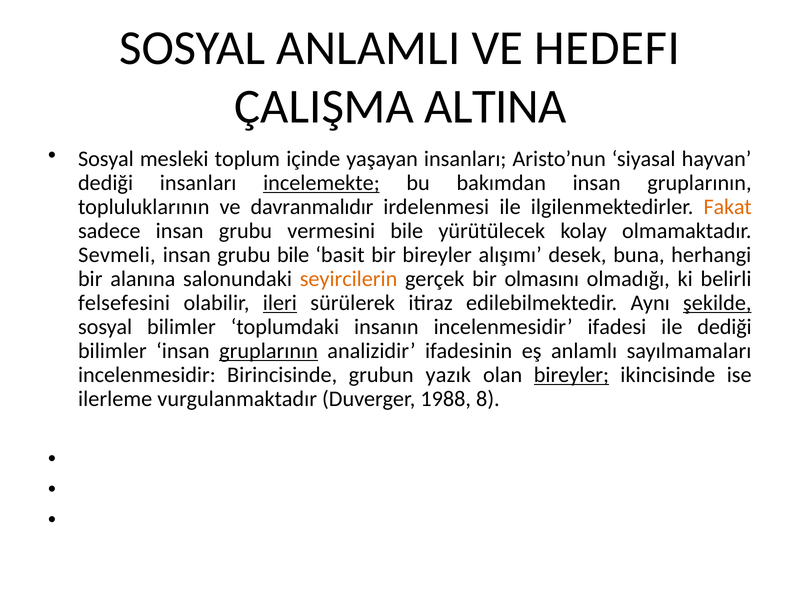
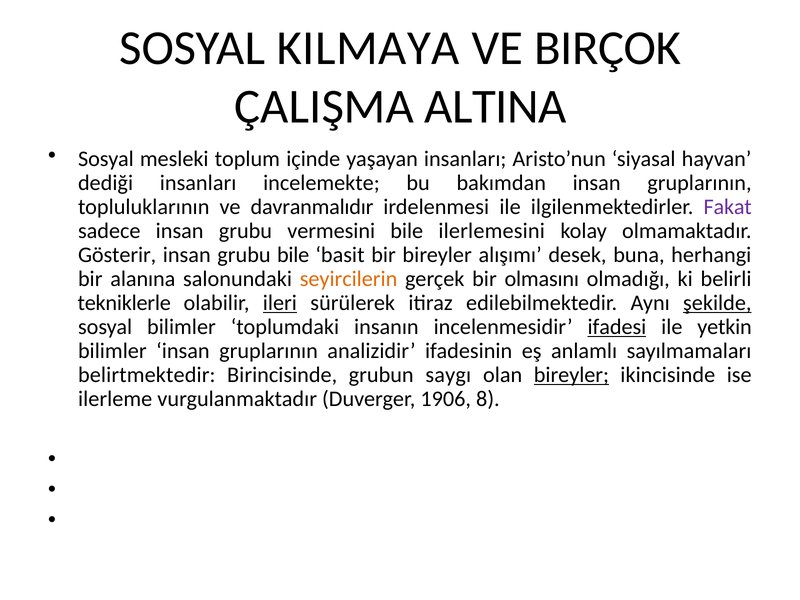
ANLAMLI: ANLAMLI -> KILMAYA
HEDEFI: HEDEFI -> BIRÇOK
incelemekte underline: present -> none
Fakat colour: orange -> purple
yürütülecek: yürütülecek -> ilerlemesini
Sevmeli: Sevmeli -> Gösterir
felsefesini: felsefesini -> tekniklerle
ifadesi underline: none -> present
ile dediği: dediği -> yetkin
gruplarının at (269, 351) underline: present -> none
incelenmesidir at (147, 375): incelenmesidir -> belirtmektedir
yazık: yazık -> saygı
1988: 1988 -> 1906
